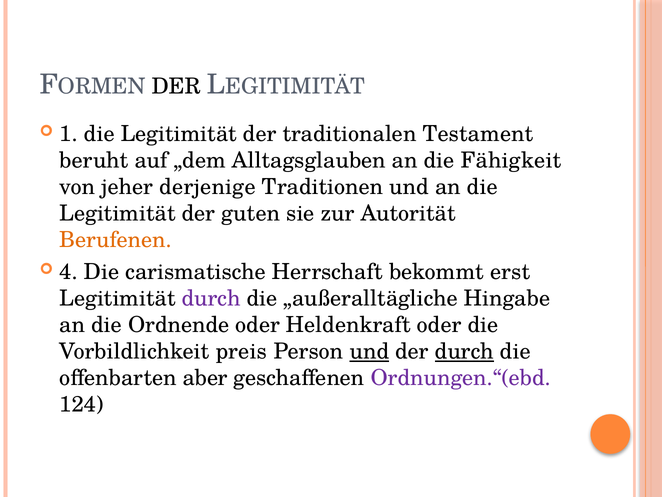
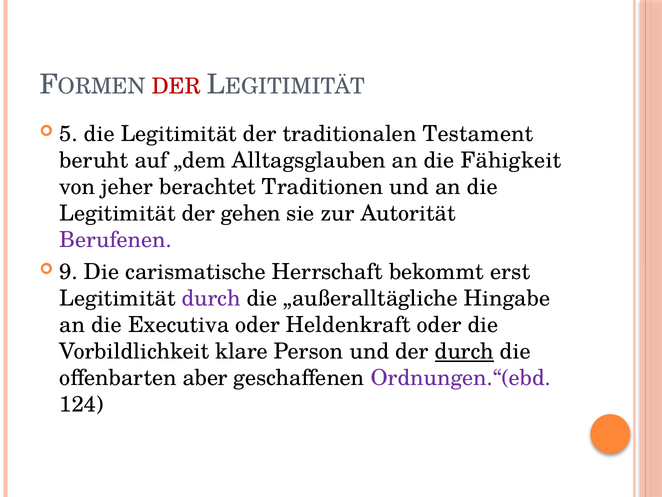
DER at (176, 87) colour: black -> red
1: 1 -> 5
derjenige: derjenige -> berachtet
guten: guten -> gehen
Berufenen colour: orange -> purple
4: 4 -> 9
Ordnende: Ordnende -> Executiva
preis: preis -> klare
und at (369, 351) underline: present -> none
